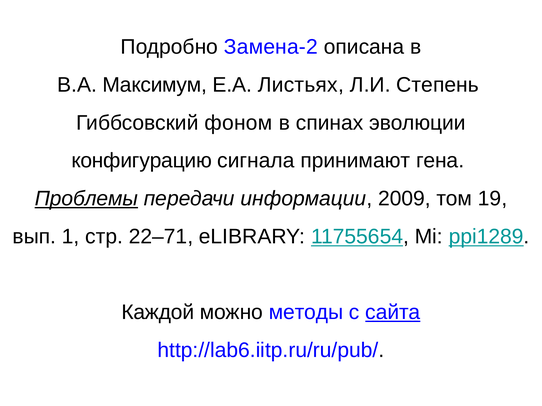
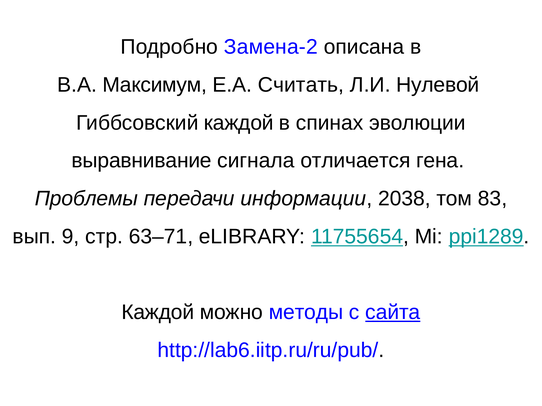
Листьях: Листьях -> Считать
Степень: Степень -> Нулевой
Гиббсовский фоном: фоном -> каждой
конфигурацию: конфигурацию -> выравнивание
принимают: принимают -> отличается
Проблемы underline: present -> none
2009: 2009 -> 2038
19: 19 -> 83
1: 1 -> 9
22–71: 22–71 -> 63–71
